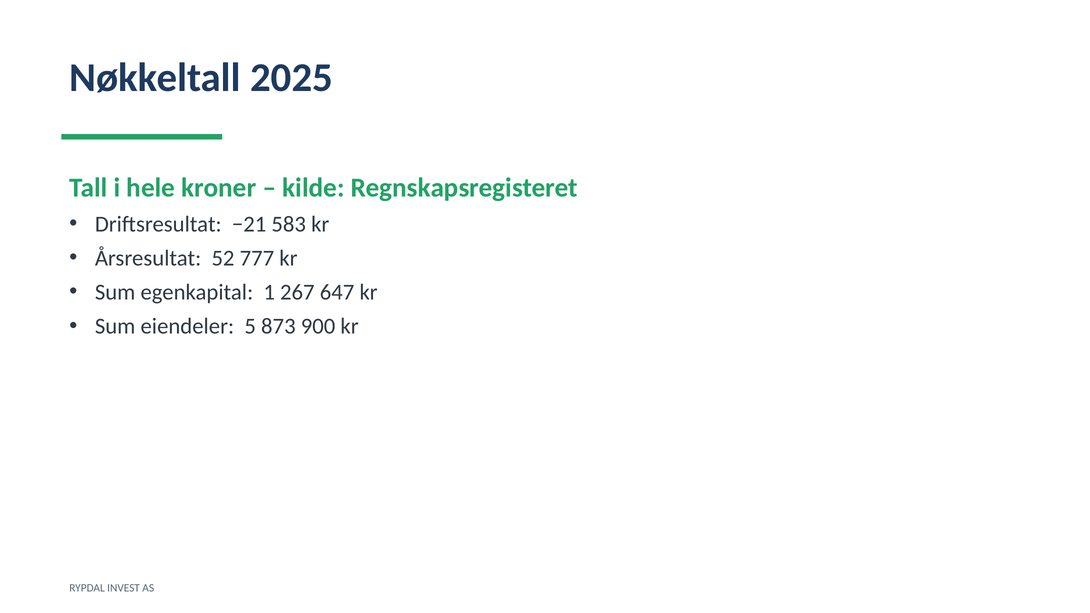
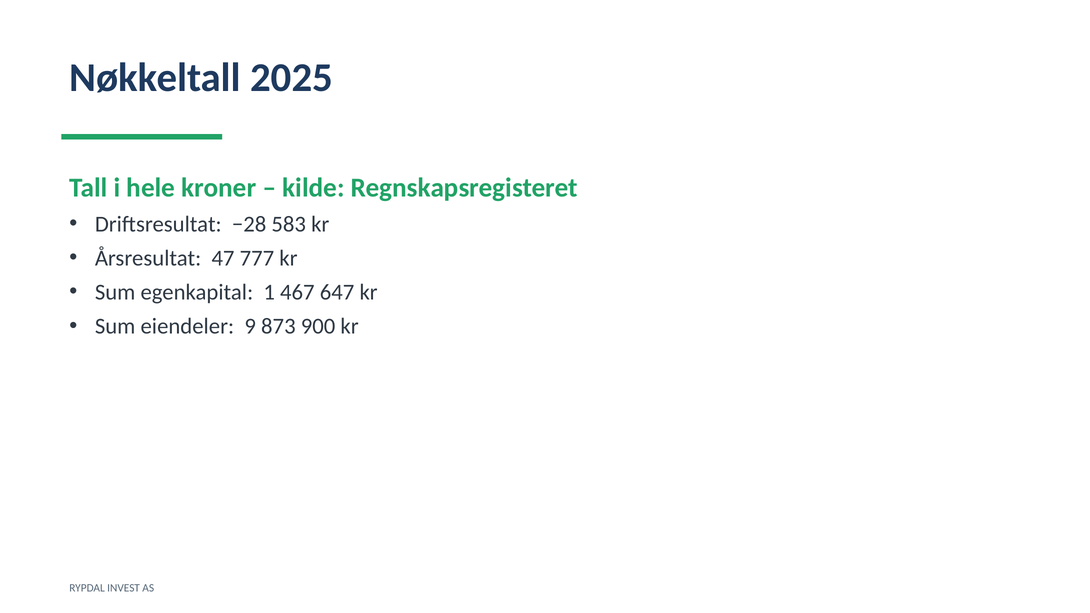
−21: −21 -> −28
52: 52 -> 47
267: 267 -> 467
5: 5 -> 9
